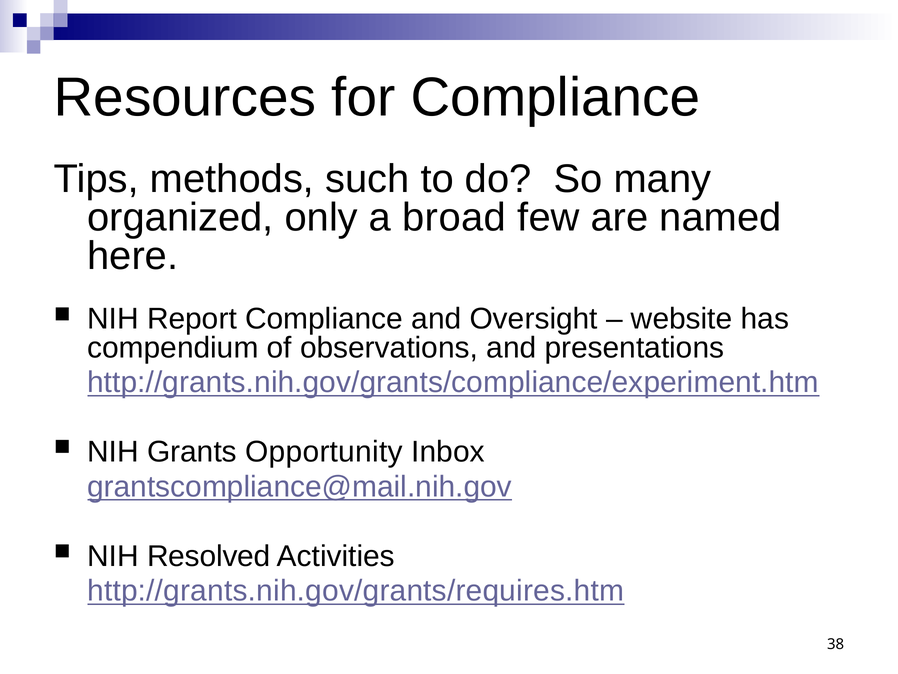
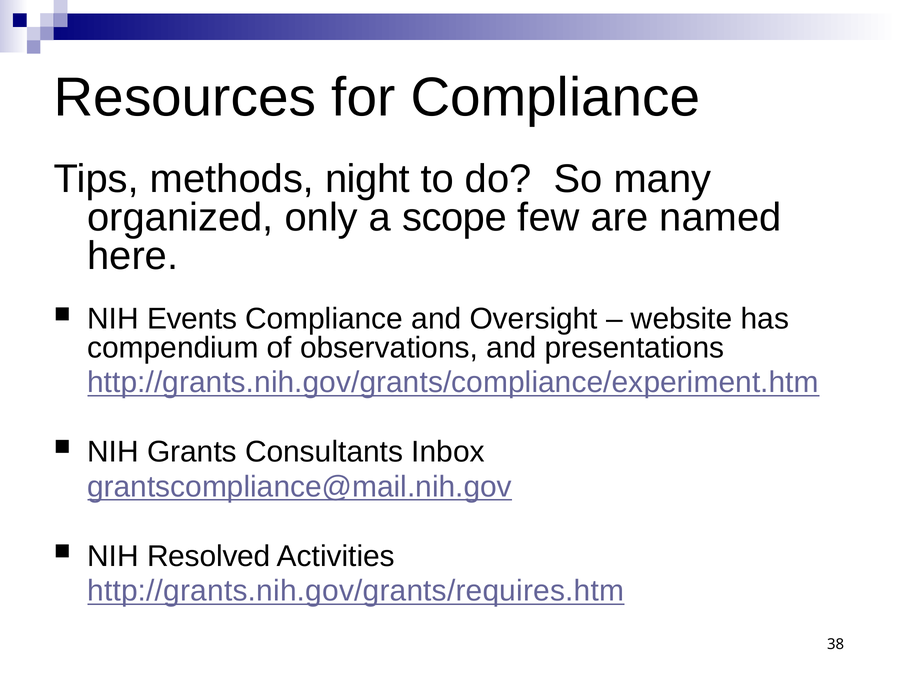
such: such -> night
broad: broad -> scope
Report: Report -> Events
Opportunity: Opportunity -> Consultants
